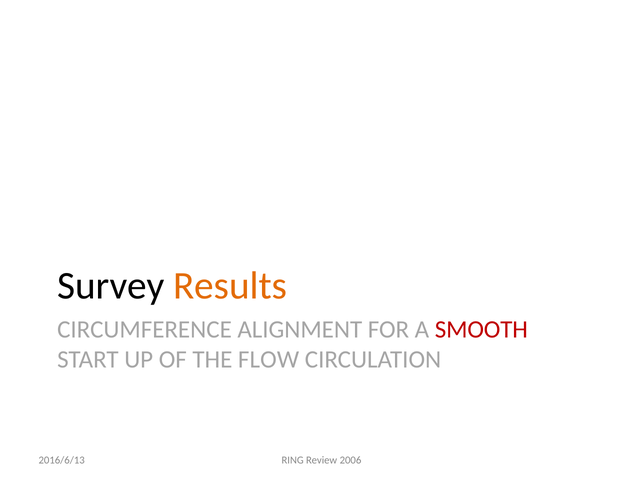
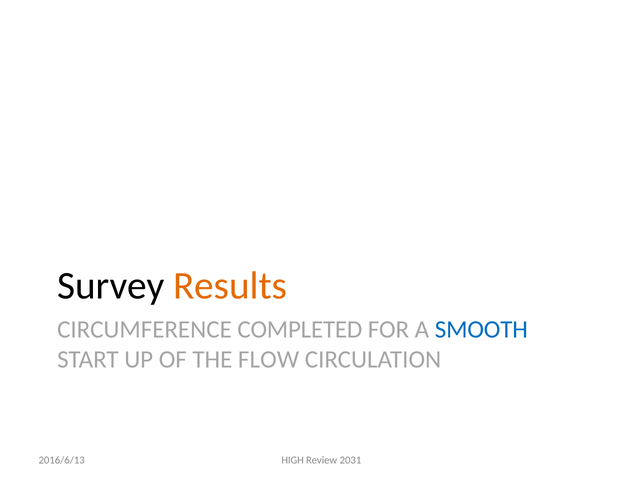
ALIGNMENT: ALIGNMENT -> COMPLETED
SMOOTH colour: red -> blue
RING: RING -> HIGH
2006: 2006 -> 2031
